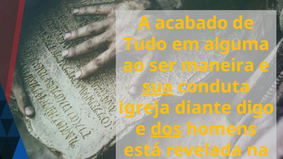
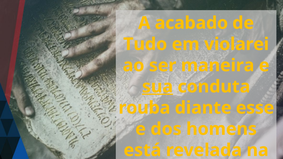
alguma: alguma -> violarei
igreja: igreja -> rouba
digo: digo -> esse
dos at (166, 129) underline: present -> none
